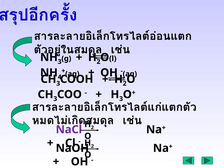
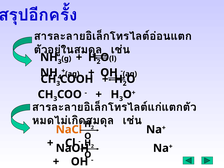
NaCl colour: purple -> orange
